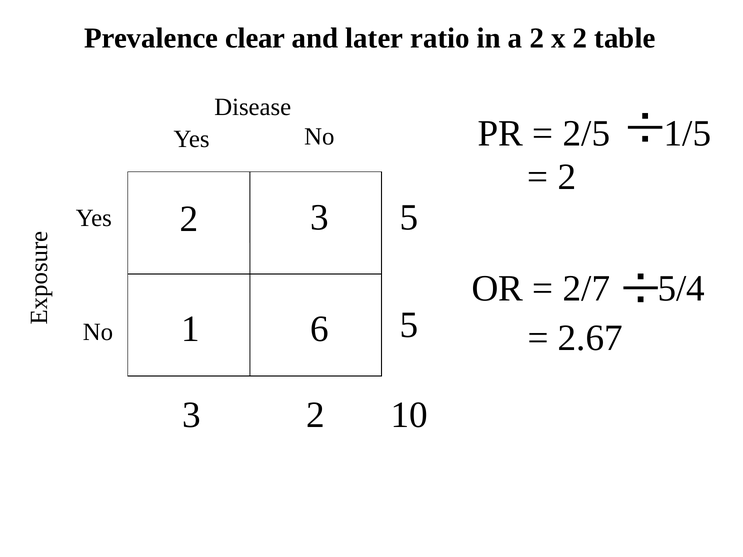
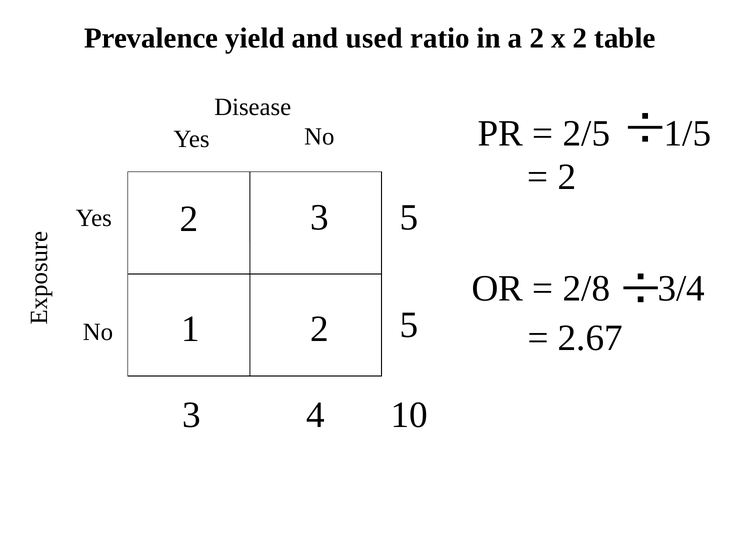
clear: clear -> yield
later: later -> used
2/7: 2/7 -> 2/8
5/4: 5/4 -> 3/4
1 6: 6 -> 2
3 2: 2 -> 4
